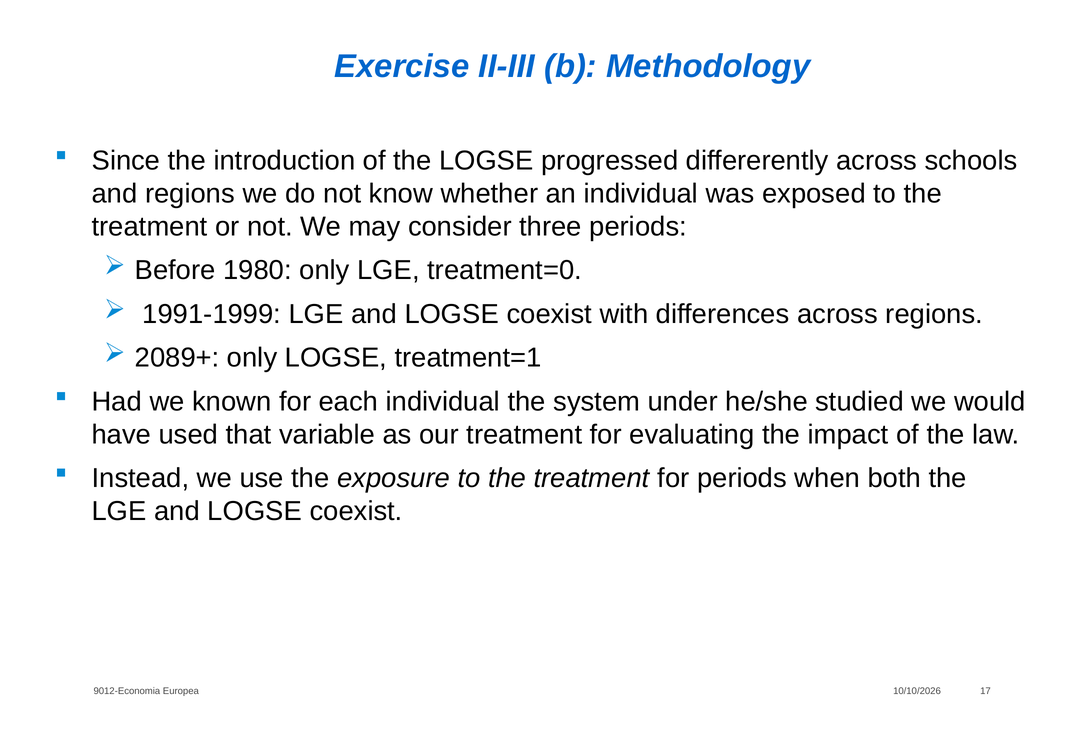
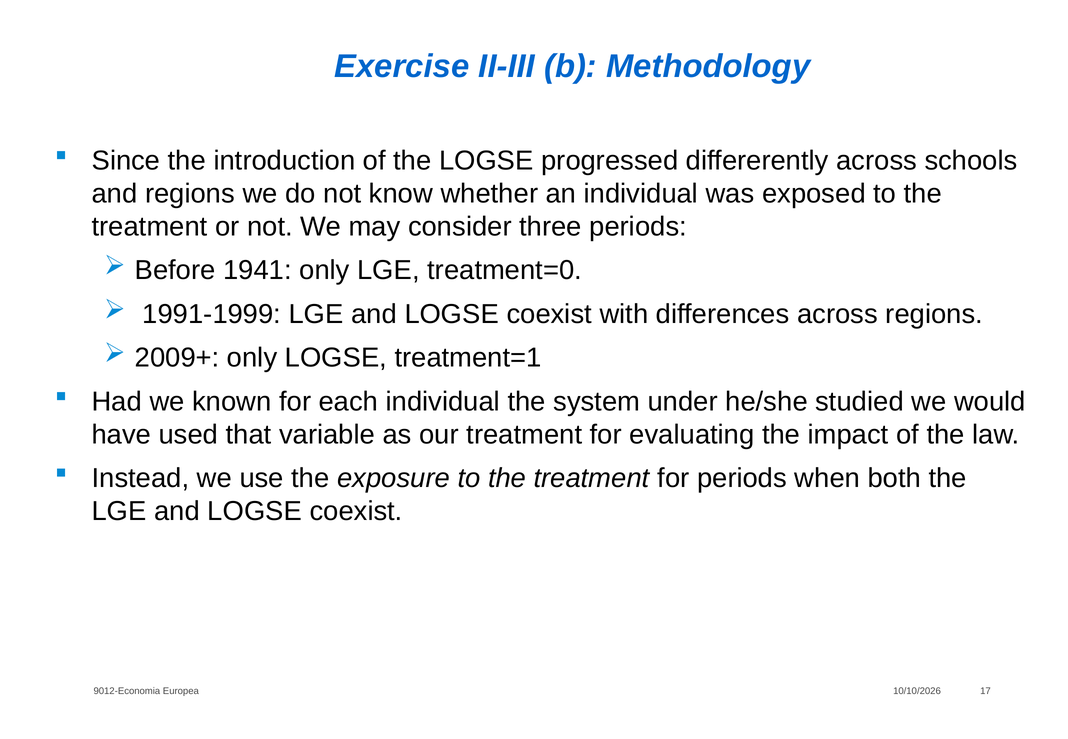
1980: 1980 -> 1941
2089+: 2089+ -> 2009+
